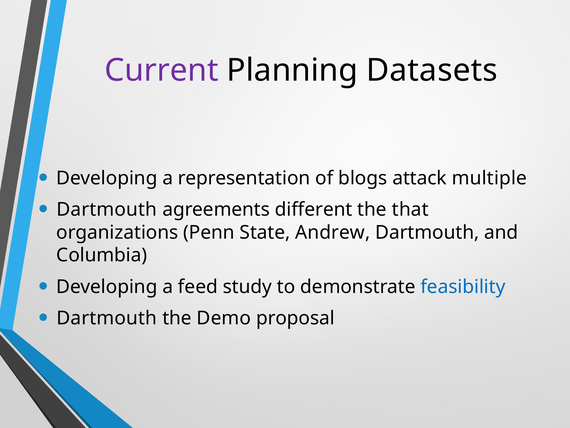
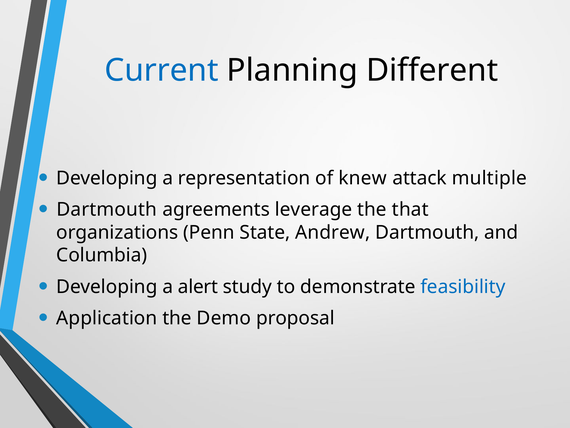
Current colour: purple -> blue
Datasets: Datasets -> Different
blogs: blogs -> knew
different: different -> leverage
feed: feed -> alert
Dartmouth at (107, 318): Dartmouth -> Application
